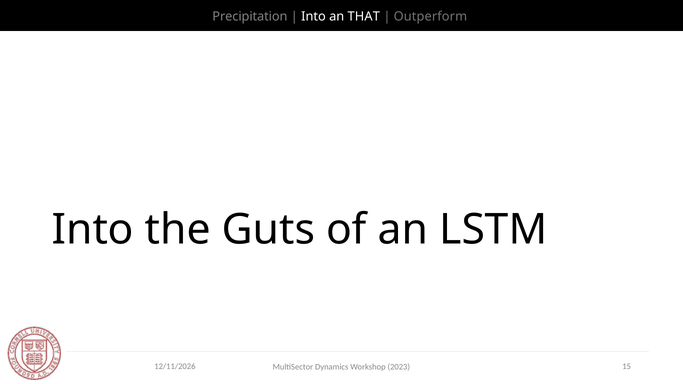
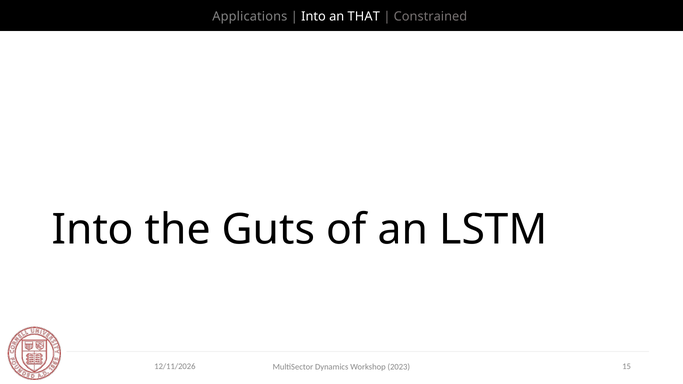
Precipitation: Precipitation -> Applications
Outperform: Outperform -> Constrained
